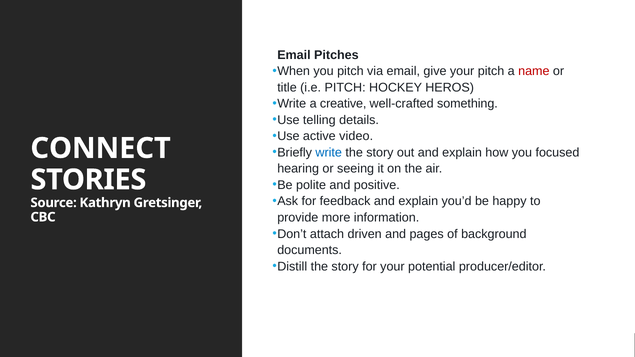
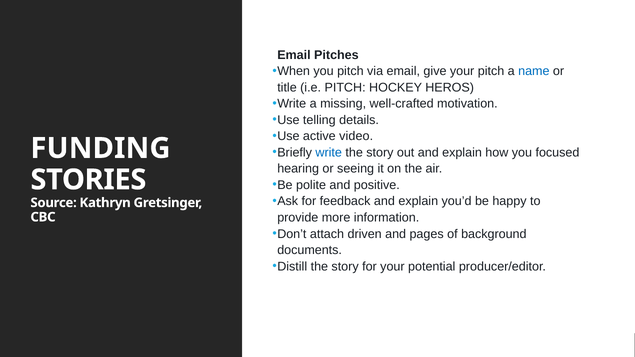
name colour: red -> blue
creative: creative -> missing
something: something -> motivation
CONNECT: CONNECT -> FUNDING
